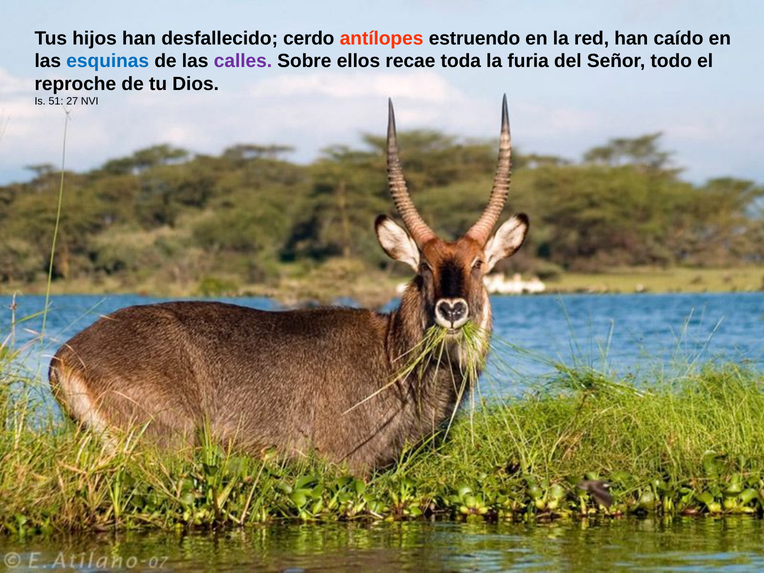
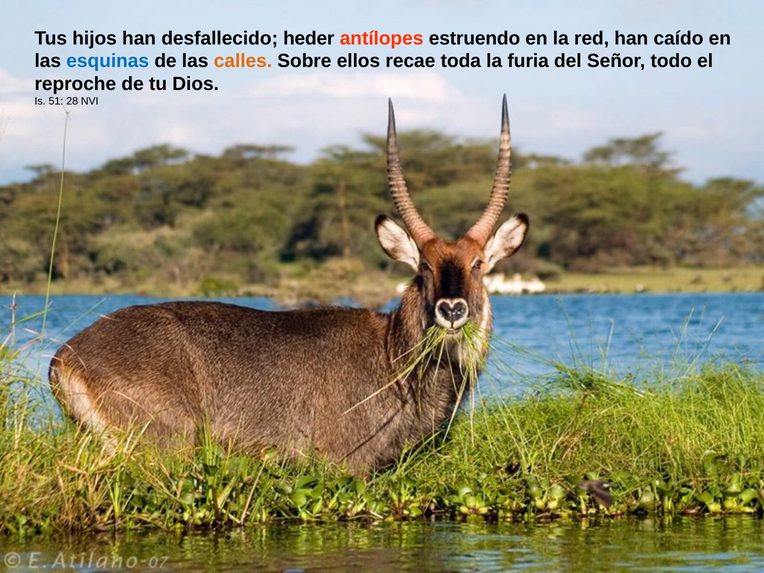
cerdo: cerdo -> heder
calles colour: purple -> orange
27: 27 -> 28
